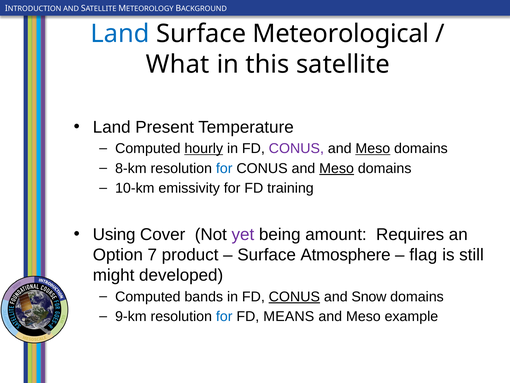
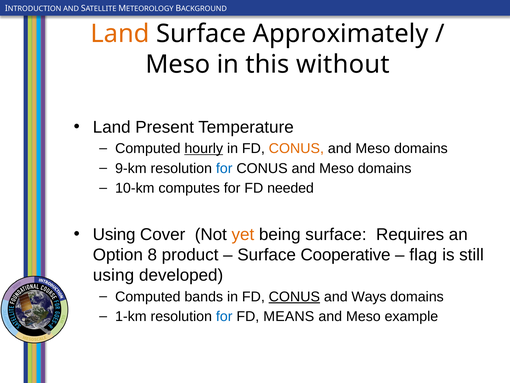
Land at (120, 34) colour: blue -> orange
Meteorological: Meteorological -> Approximately
What at (178, 64): What -> Meso
this satellite: satellite -> without
CONUS at (296, 148) colour: purple -> orange
Meso at (373, 148) underline: present -> none
8-km: 8-km -> 9-km
Meso at (337, 168) underline: present -> none
emissivity: emissivity -> computes
training: training -> needed
yet colour: purple -> orange
being amount: amount -> surface
7: 7 -> 8
Atmosphere: Atmosphere -> Cooperative
might at (114, 275): might -> using
Snow: Snow -> Ways
9-km: 9-km -> 1-km
